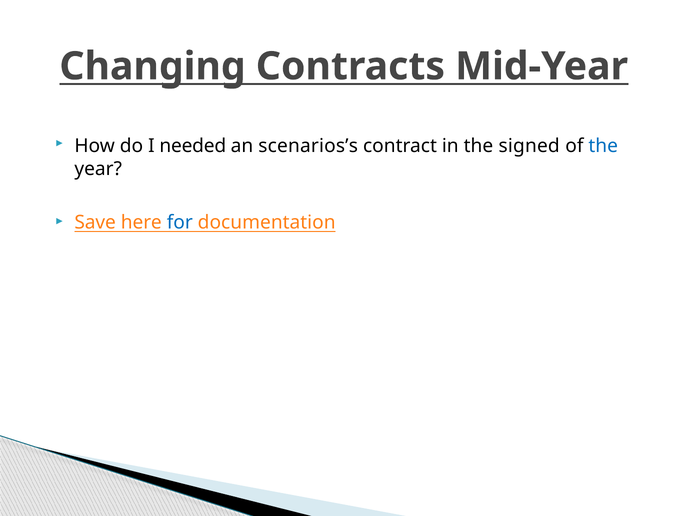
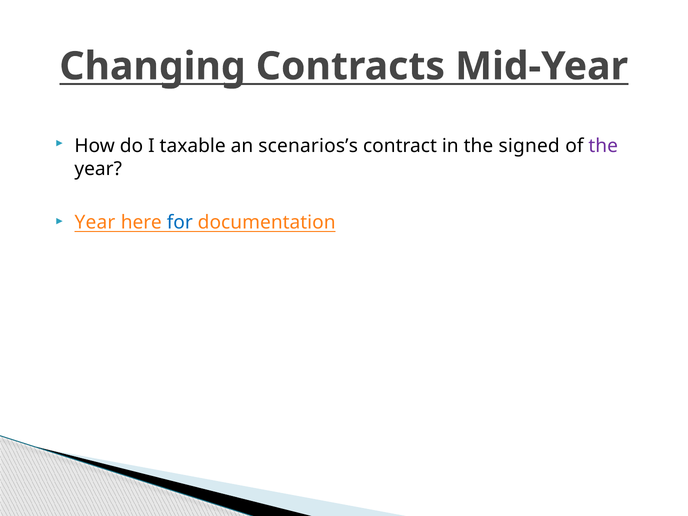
needed: needed -> taxable
the at (603, 146) colour: blue -> purple
Save at (95, 223): Save -> Year
